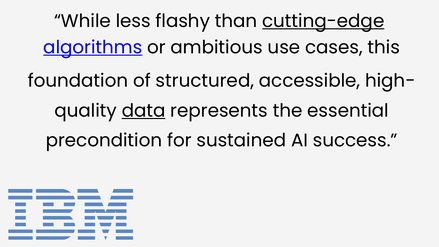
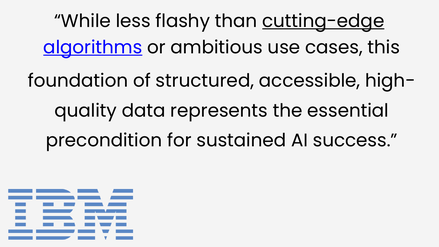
data underline: present -> none
